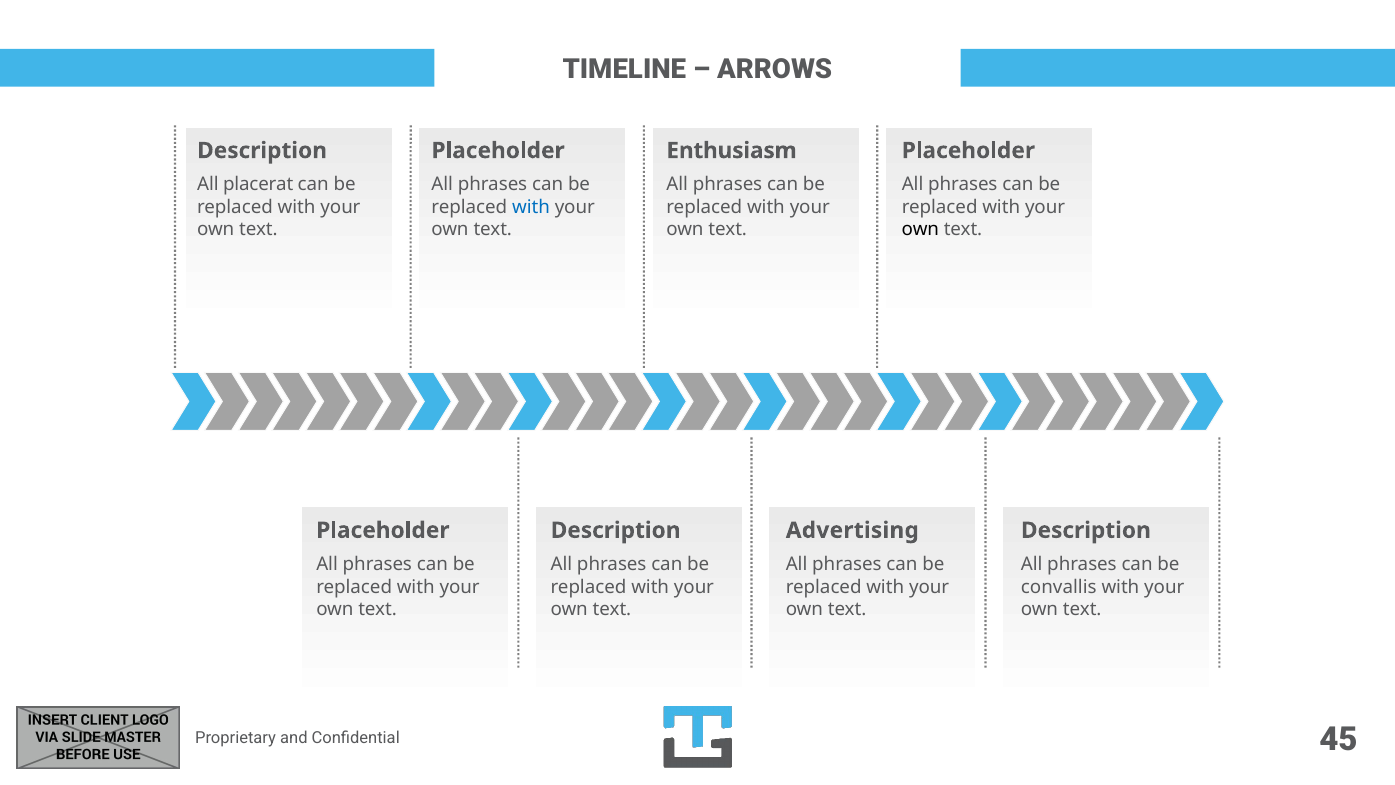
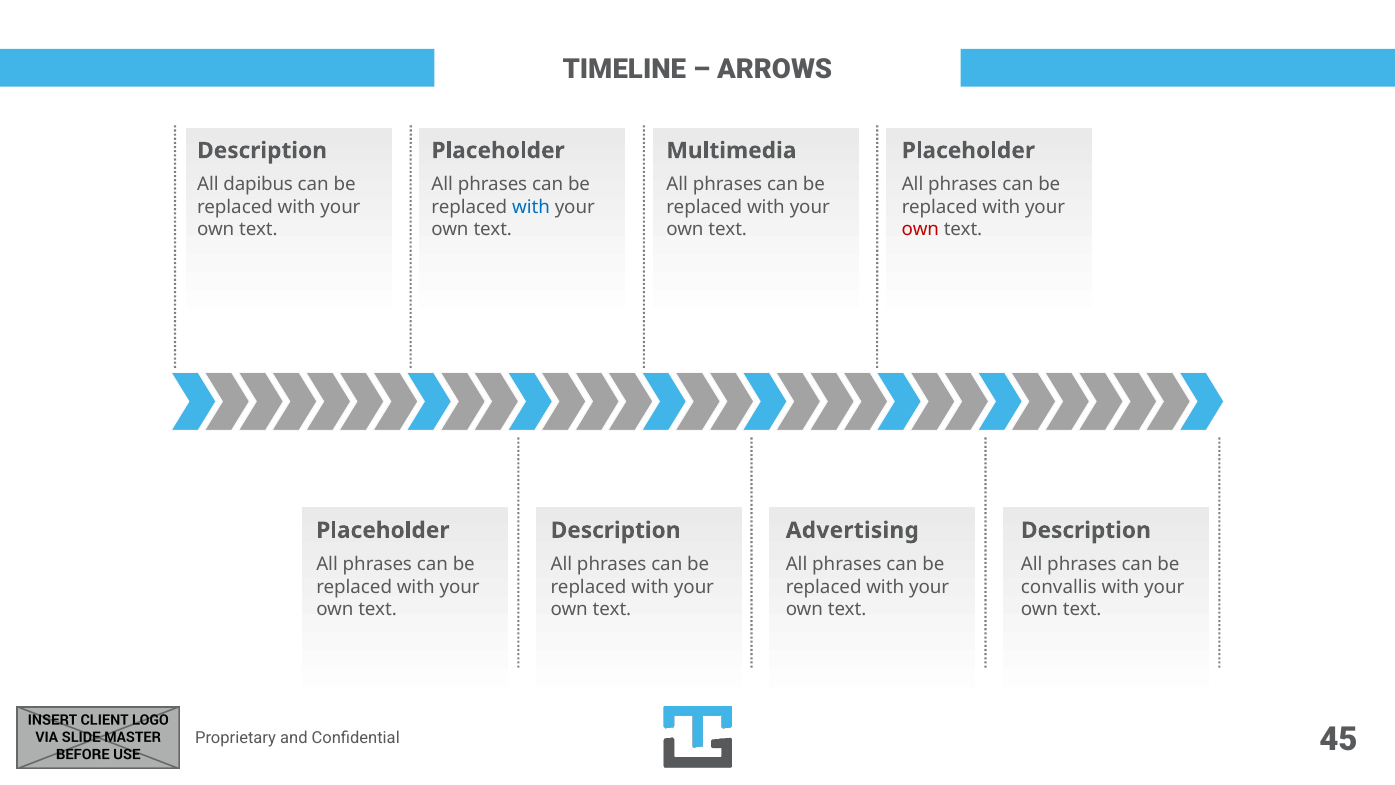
Enthusiasm: Enthusiasm -> Multimedia
placerat: placerat -> dapibus
own at (920, 230) colour: black -> red
